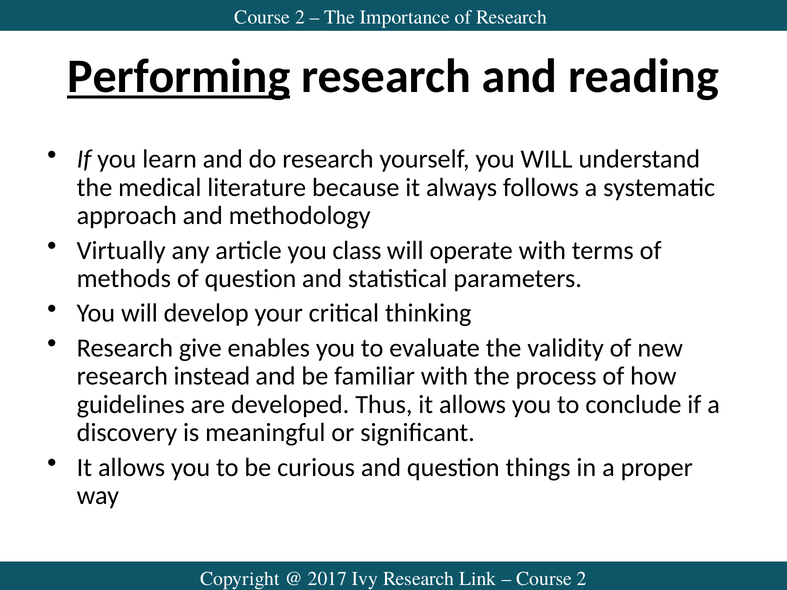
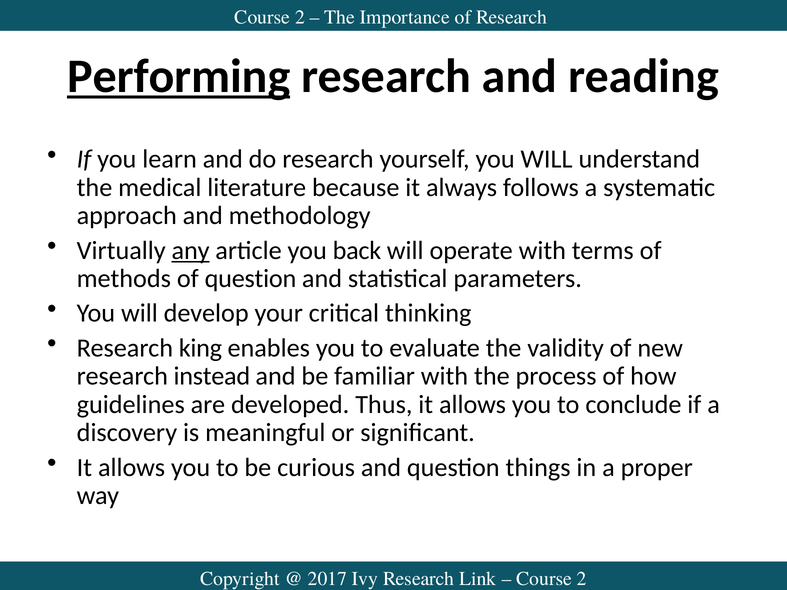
any underline: none -> present
class: class -> back
give: give -> king
